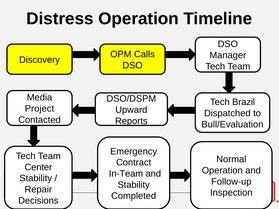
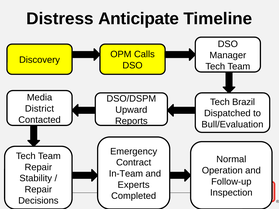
Distress Operation: Operation -> Anticipate
Project: Project -> District
Center at (38, 167): Center -> Repair
Stability at (134, 185): Stability -> Experts
